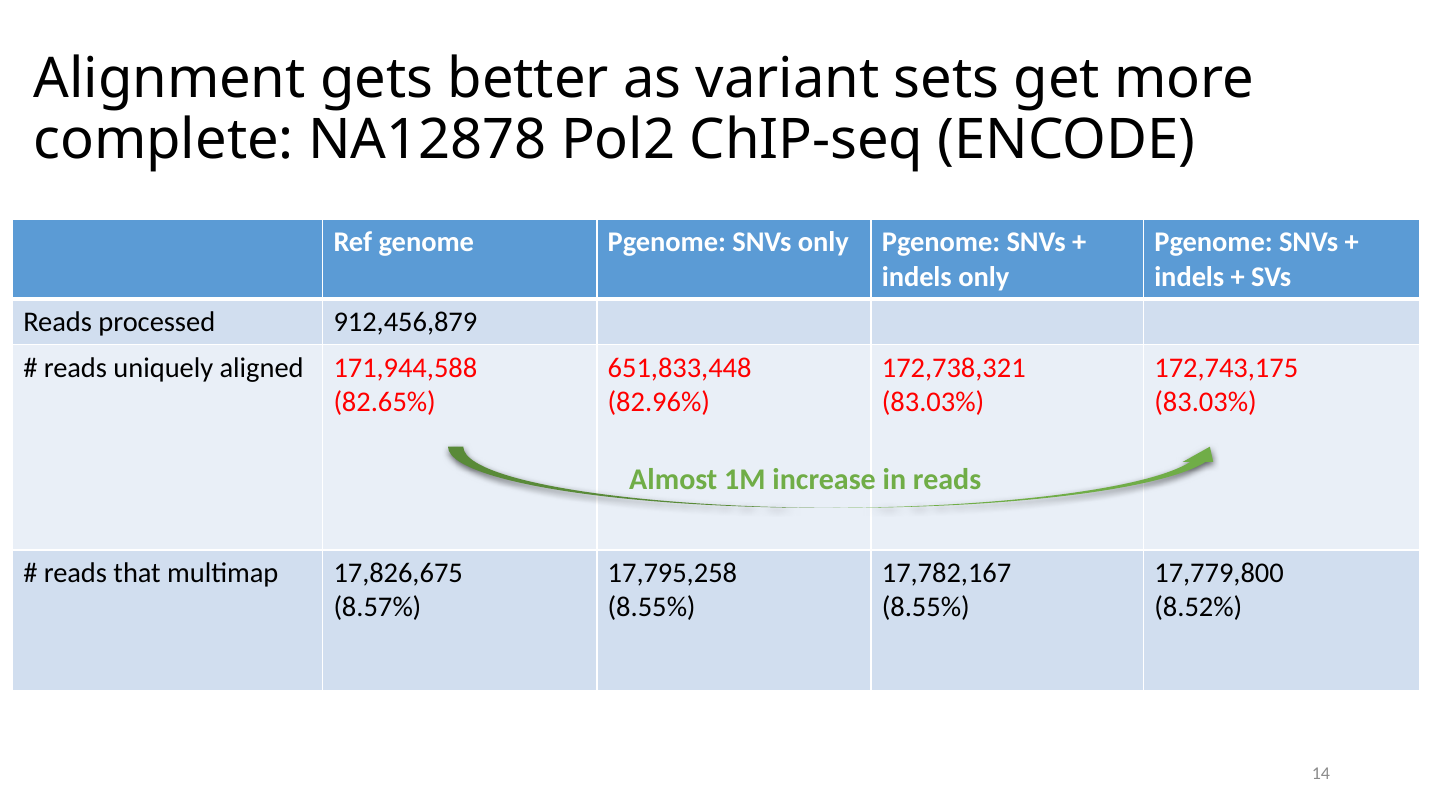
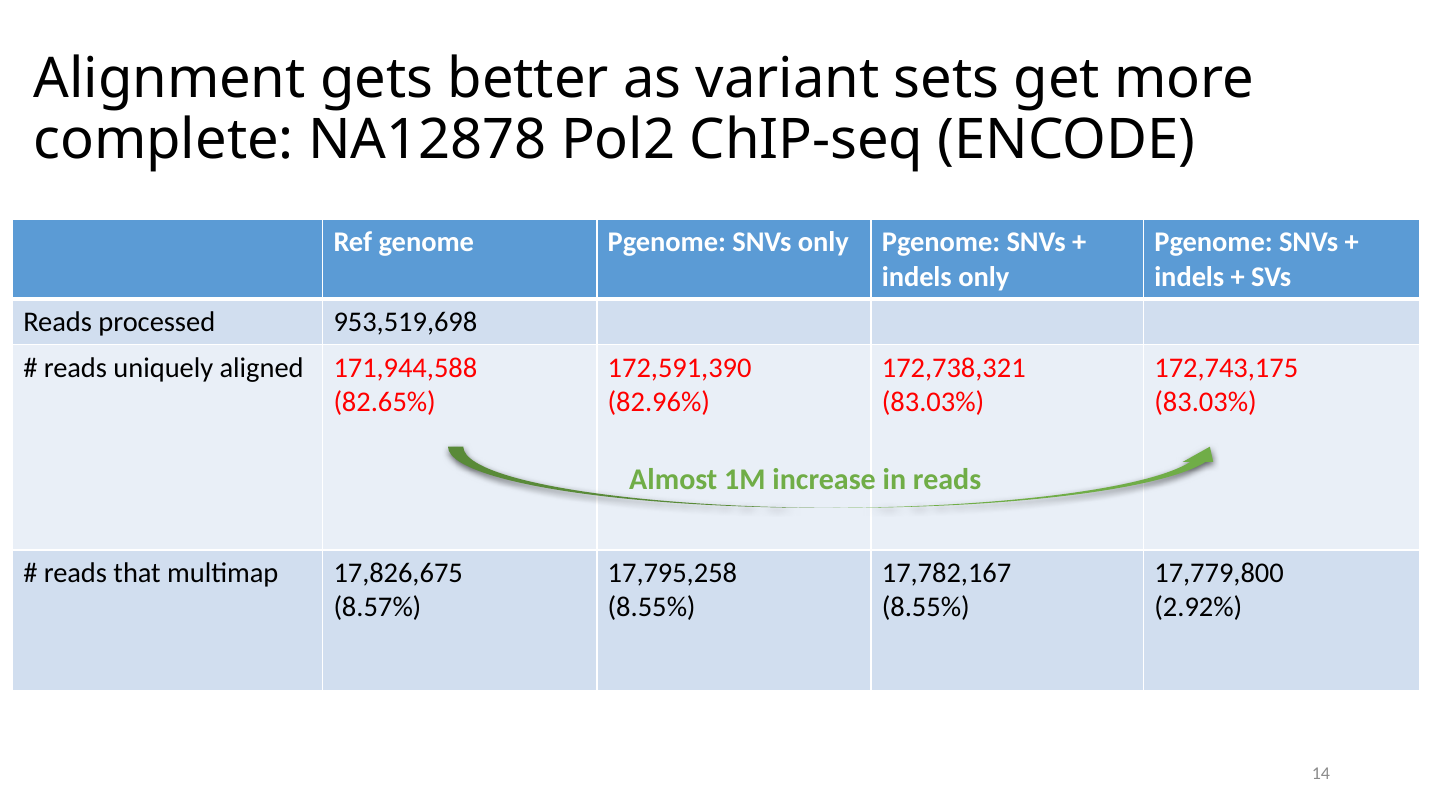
912,456,879: 912,456,879 -> 953,519,698
651,833,448: 651,833,448 -> 172,591,390
8.52%: 8.52% -> 2.92%
